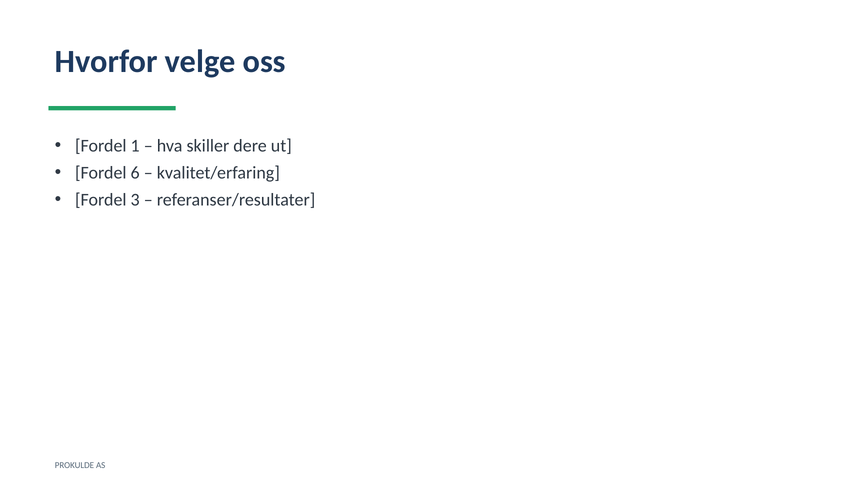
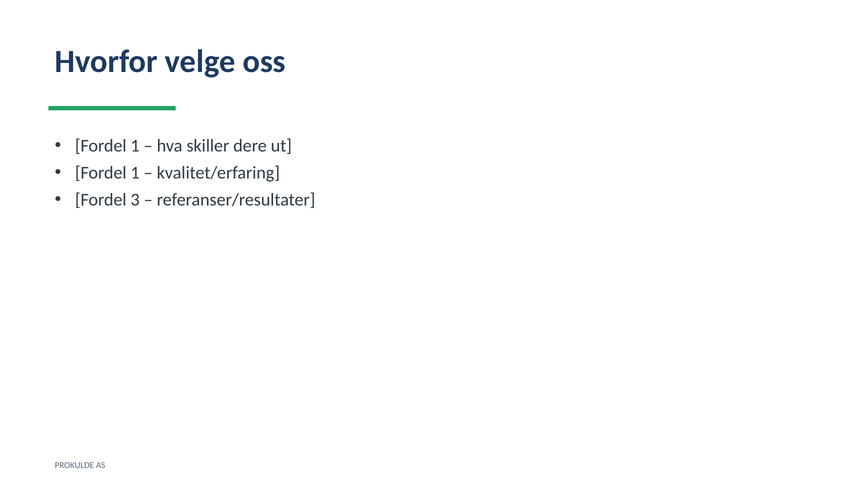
6 at (135, 173): 6 -> 1
